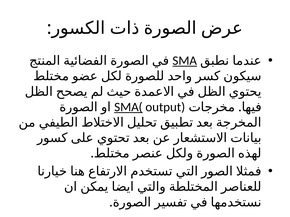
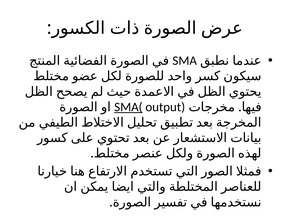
SMA underline: present -> none
